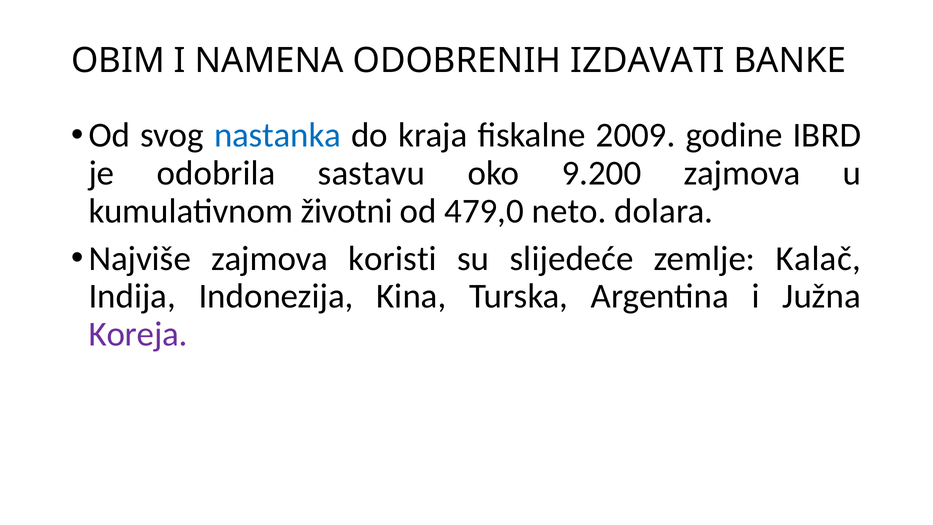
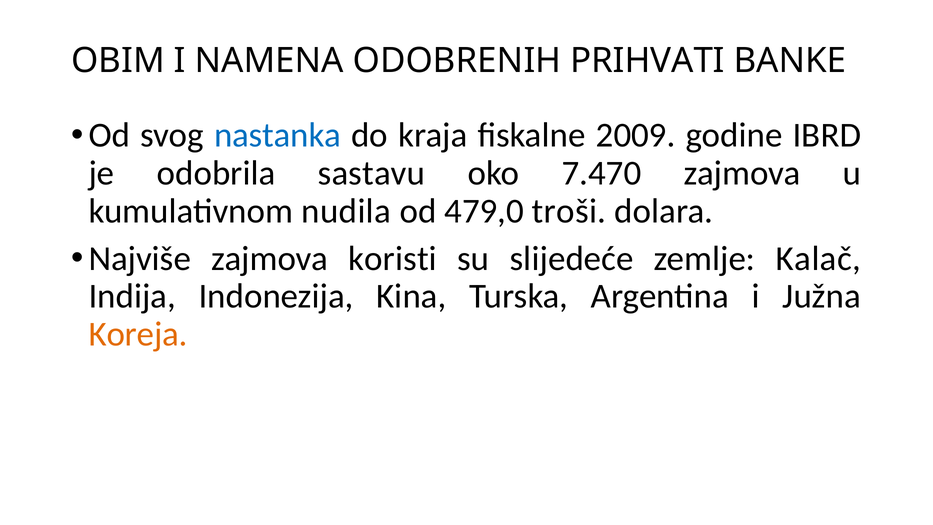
IZDAVATI: IZDAVATI -> PRIHVATI
9.200: 9.200 -> 7.470
životni: životni -> nudila
neto: neto -> troši
Koreja colour: purple -> orange
